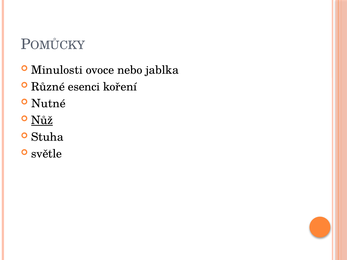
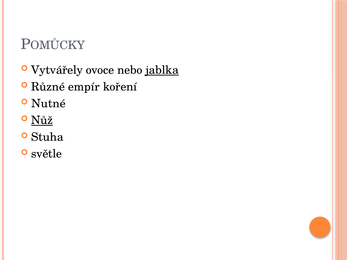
Minulosti: Minulosti -> Vytvářely
jablka underline: none -> present
esenci: esenci -> empír
